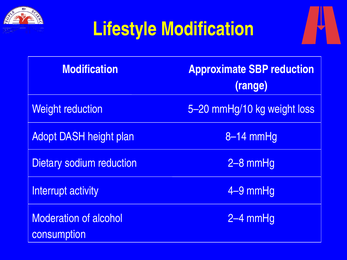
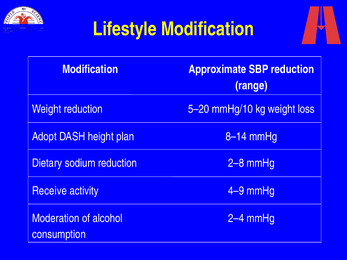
Interrupt: Interrupt -> Receive
